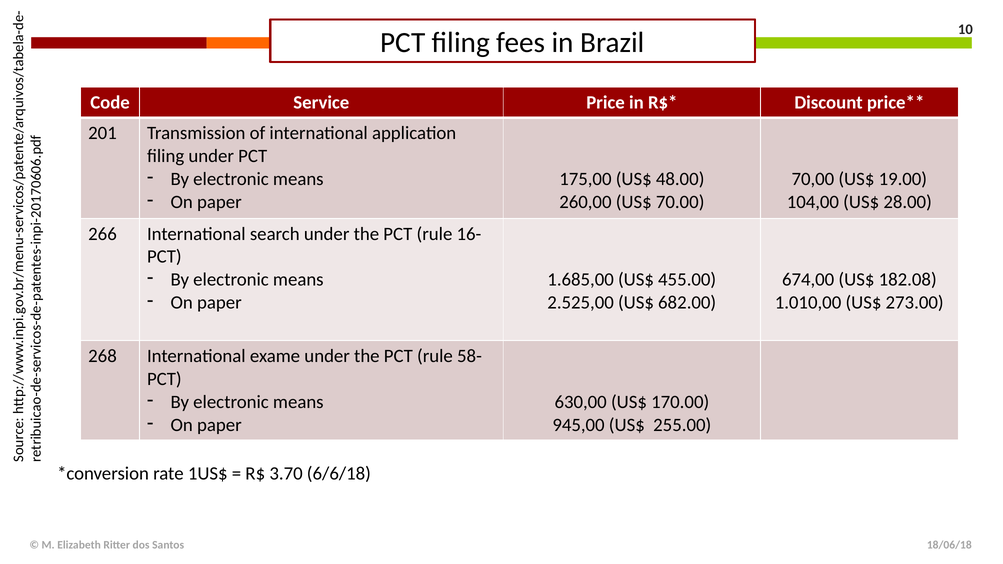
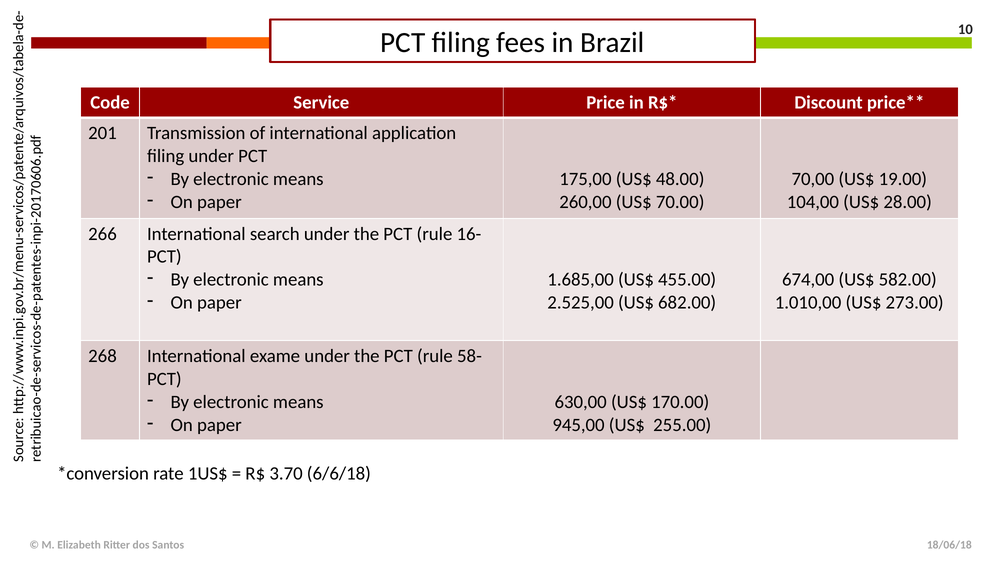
182.08: 182.08 -> 582.00
